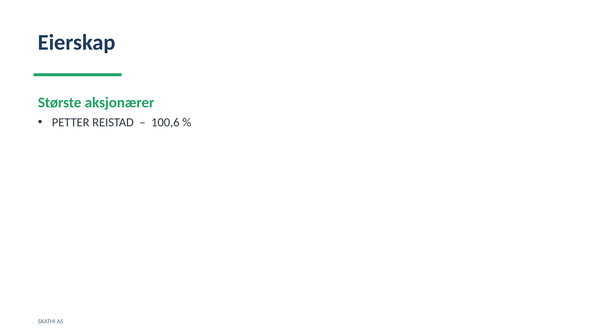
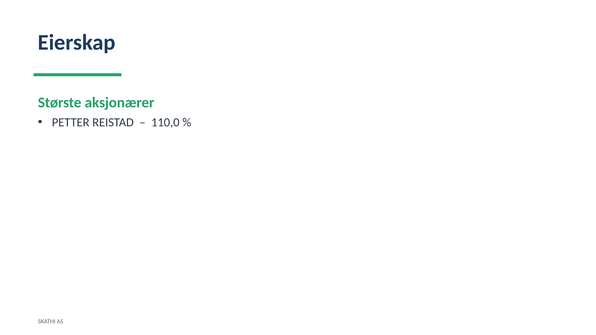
100,6: 100,6 -> 110,0
